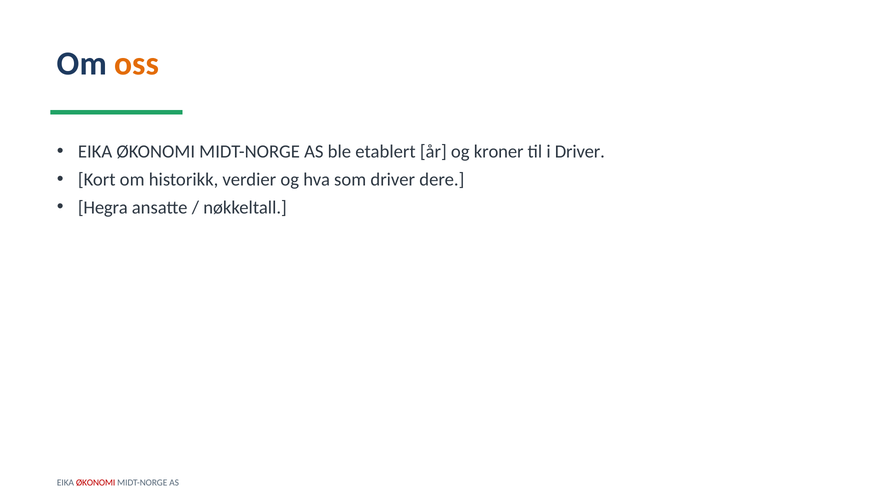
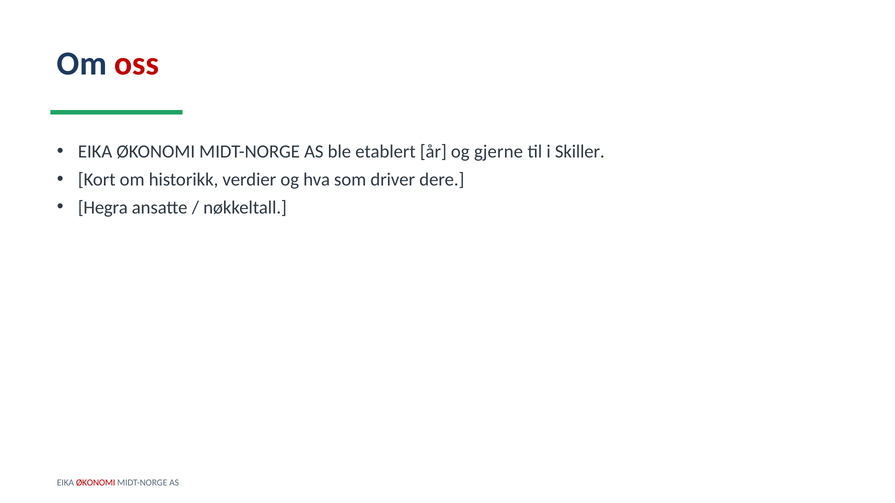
oss colour: orange -> red
kroner: kroner -> gjerne
i Driver: Driver -> Skiller
